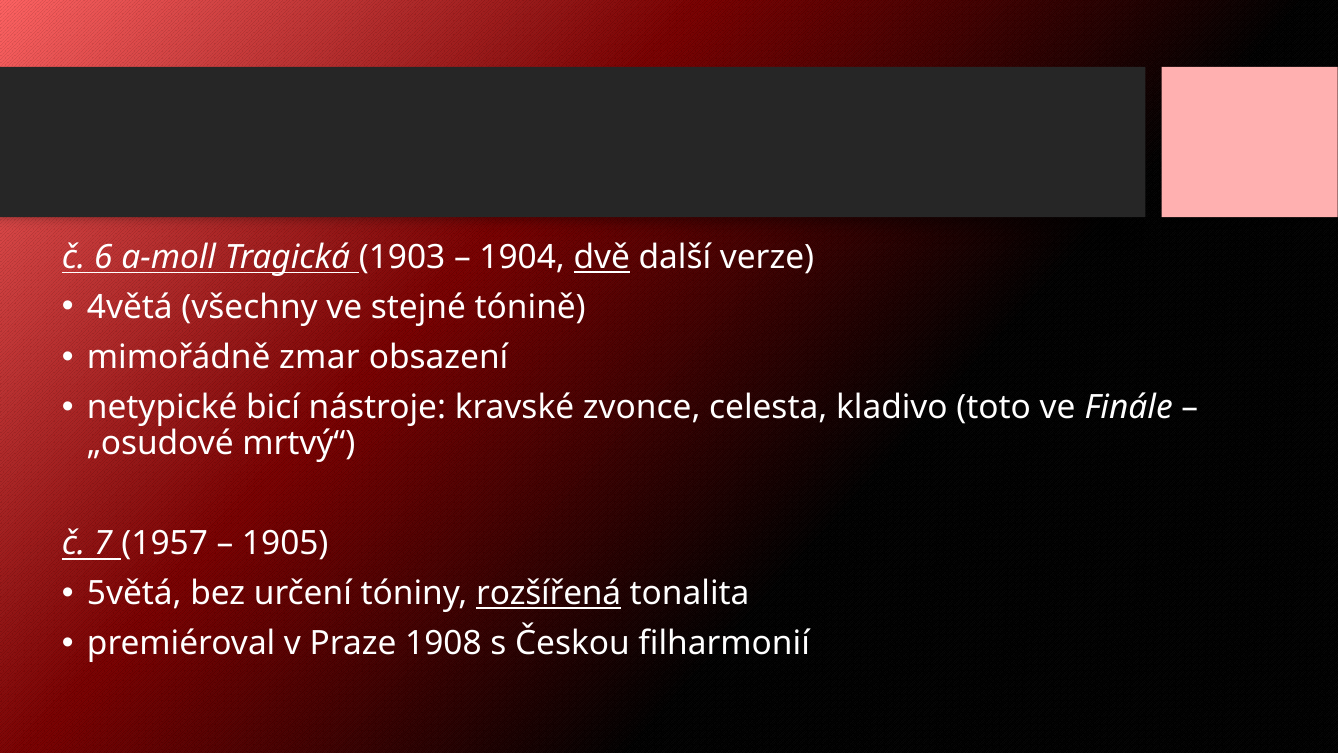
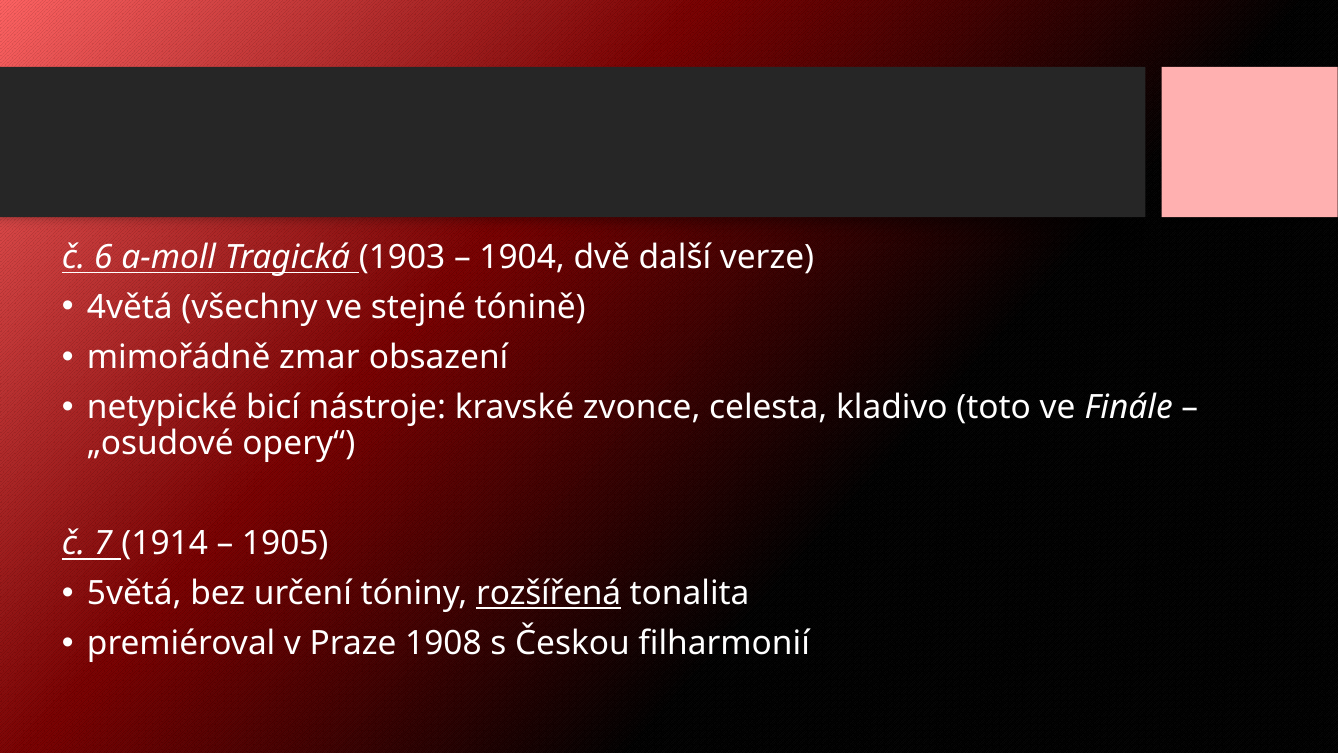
dvě underline: present -> none
mrtvý“: mrtvý“ -> opery“
1957: 1957 -> 1914
